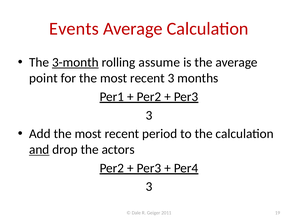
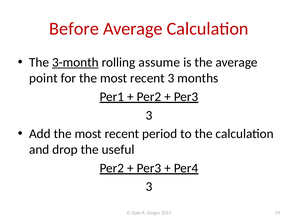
Events: Events -> Before
and underline: present -> none
actors: actors -> useful
